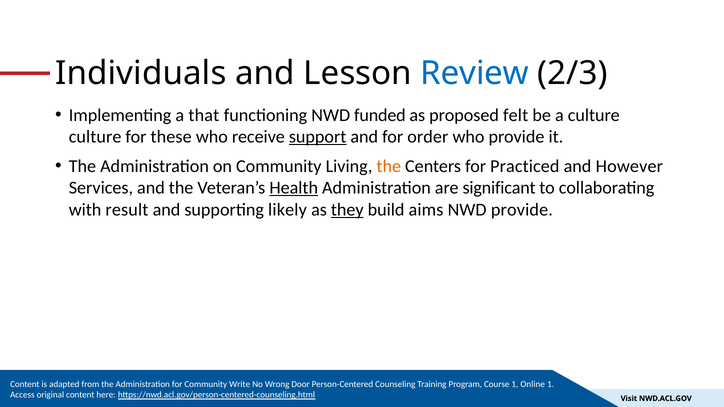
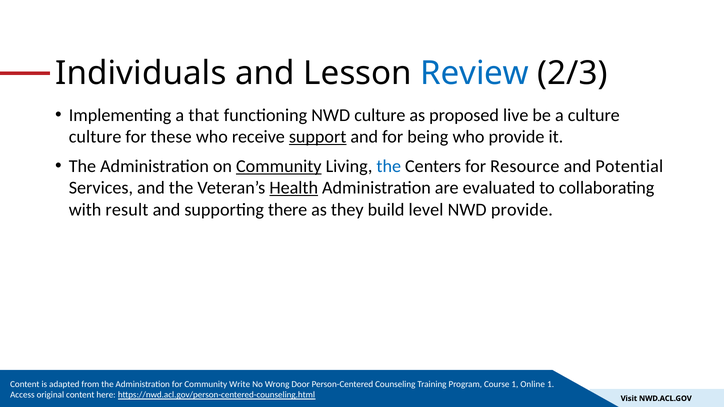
NWD funded: funded -> culture
felt: felt -> live
order: order -> being
Community at (279, 166) underline: none -> present
the at (389, 166) colour: orange -> blue
Practiced: Practiced -> Resource
However: However -> Potential
significant: significant -> evaluated
likely: likely -> there
they underline: present -> none
aims: aims -> level
